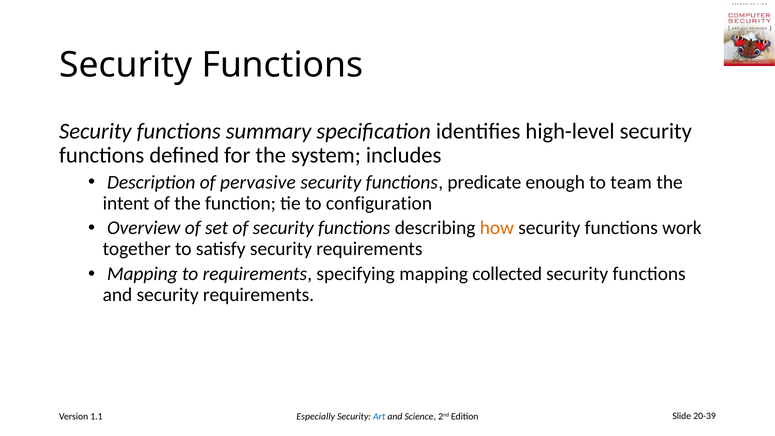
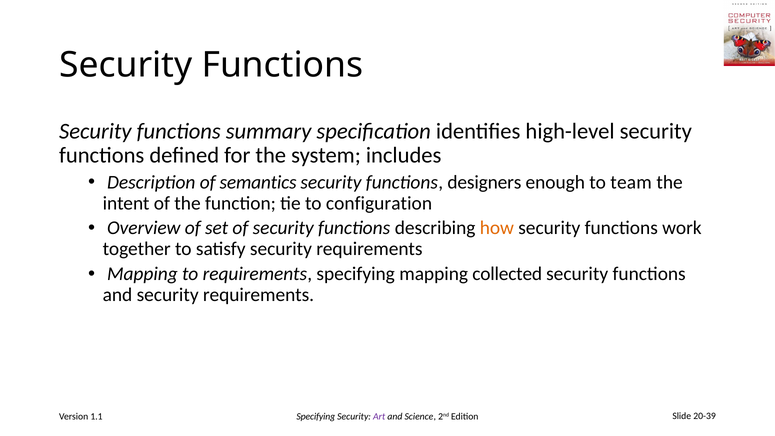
pervasive: pervasive -> semantics
predicate: predicate -> designers
1.1 Especially: Especially -> Specifying
Art colour: blue -> purple
